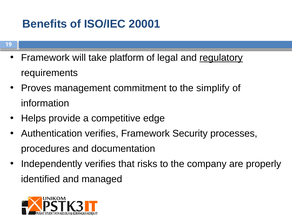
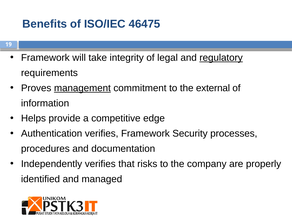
20001: 20001 -> 46475
platform: platform -> integrity
management underline: none -> present
simplify: simplify -> external
